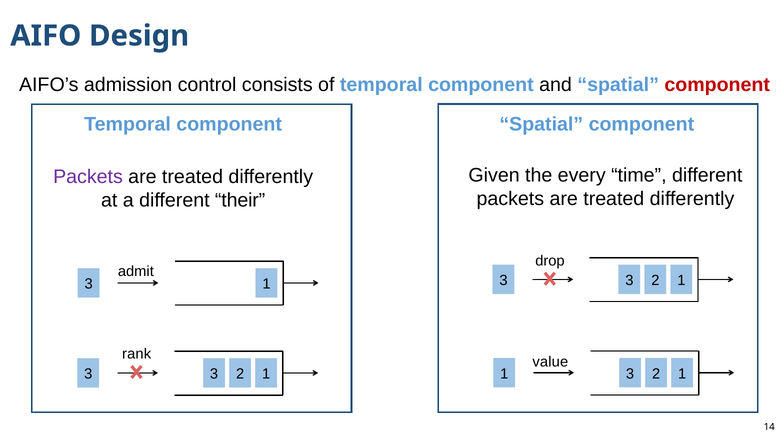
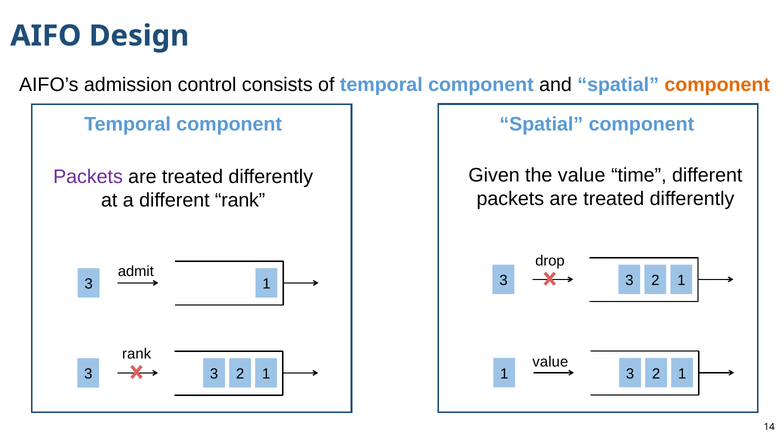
component at (717, 85) colour: red -> orange
the every: every -> value
different their: their -> rank
